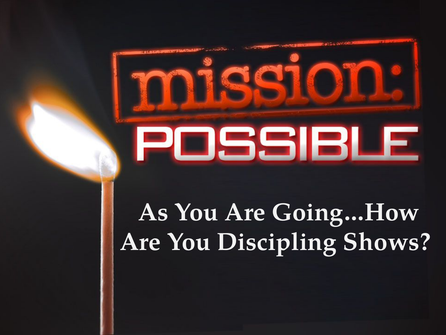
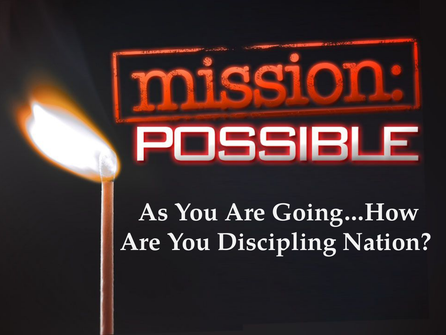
Shows: Shows -> Nation
